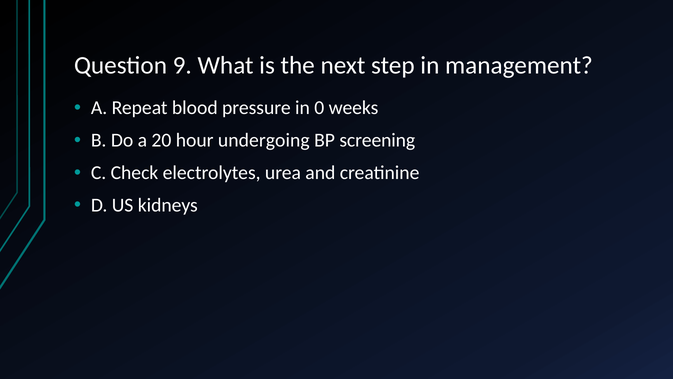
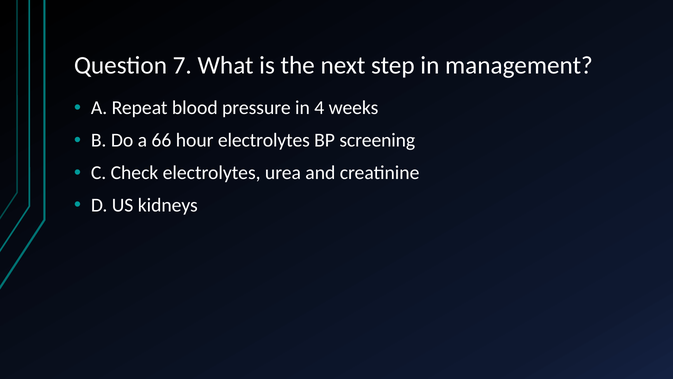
9: 9 -> 7
0: 0 -> 4
20: 20 -> 66
hour undergoing: undergoing -> electrolytes
